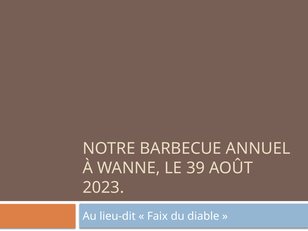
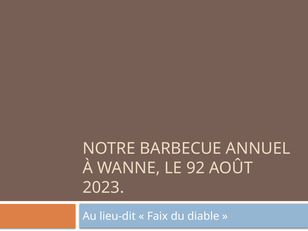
39: 39 -> 92
